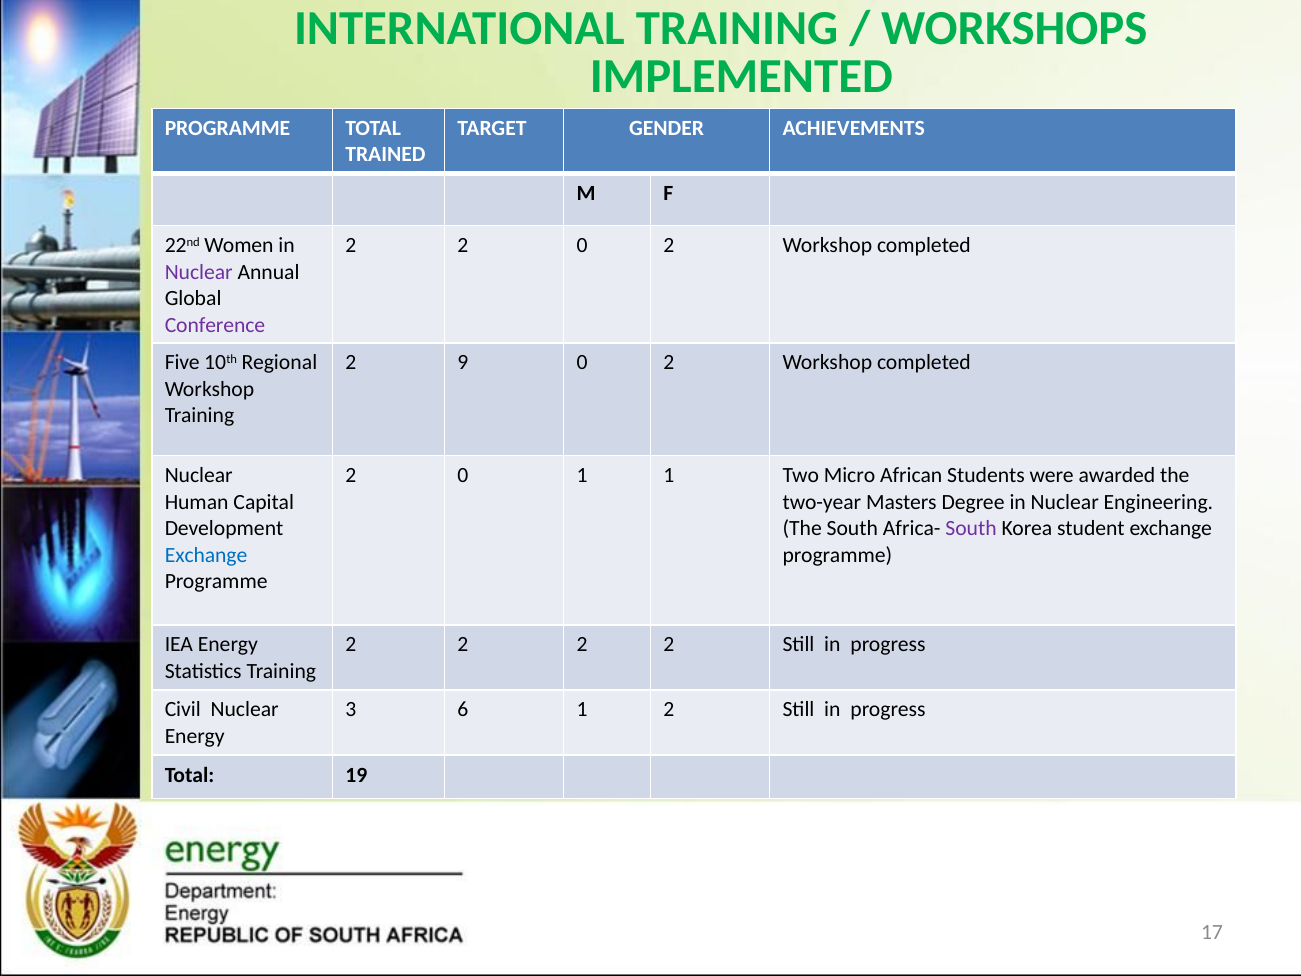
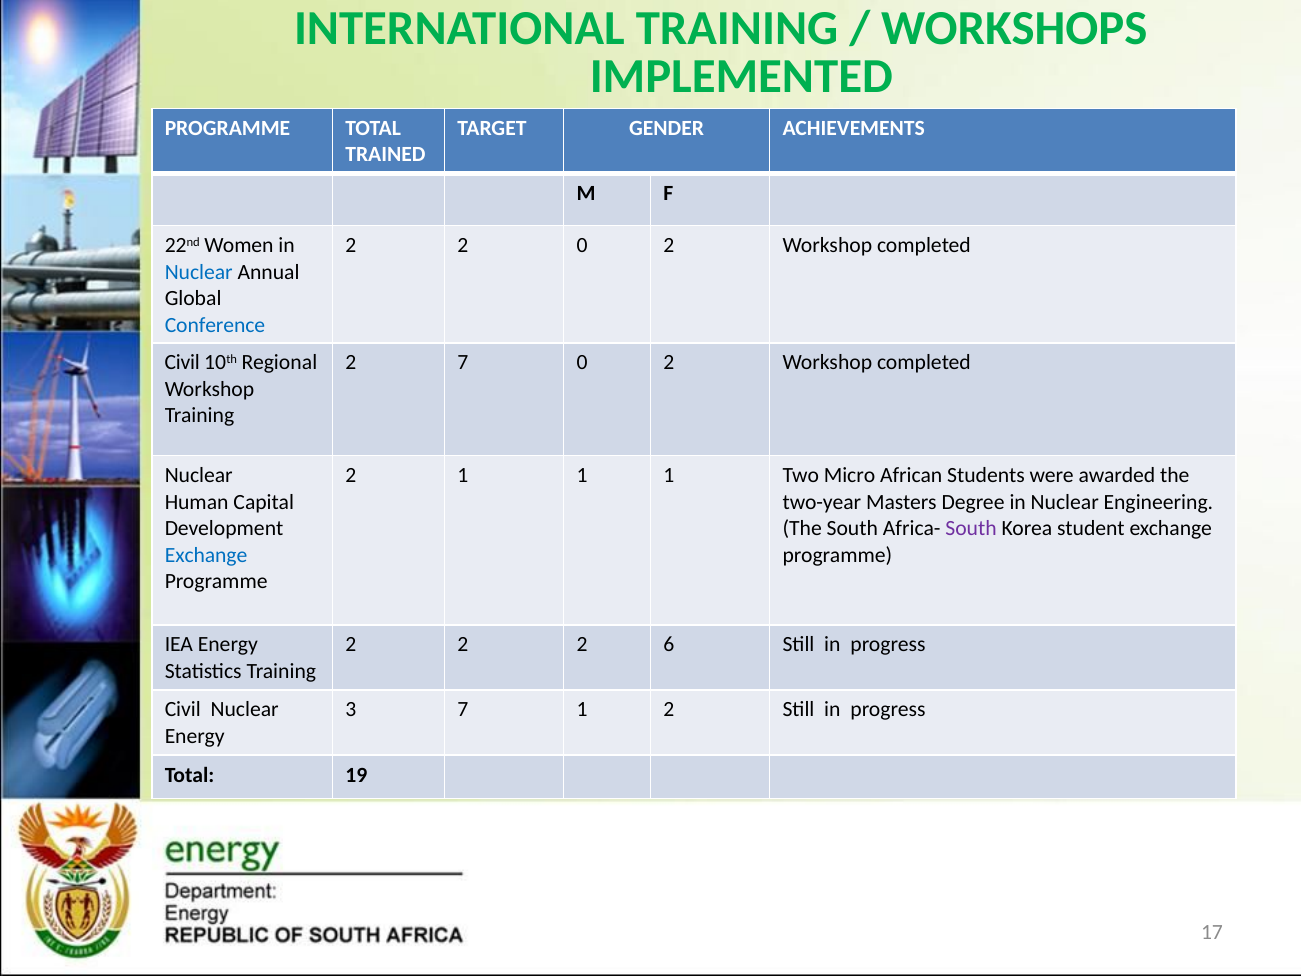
Nuclear at (199, 272) colour: purple -> blue
Conference colour: purple -> blue
Five at (182, 363): Five -> Civil
2 9: 9 -> 7
0 at (463, 475): 0 -> 1
2 2 2 2: 2 -> 6
3 6: 6 -> 7
